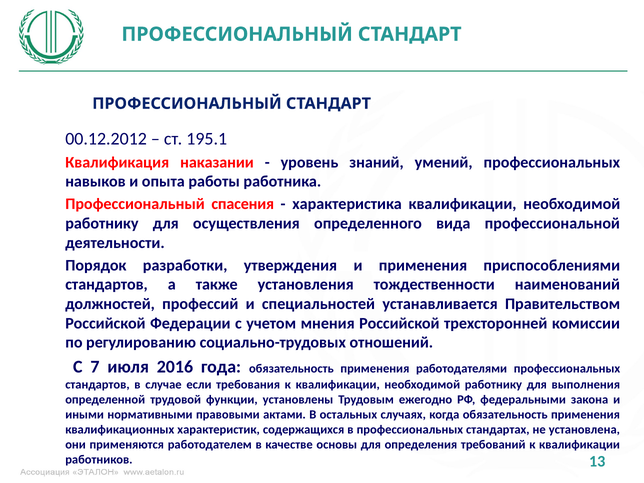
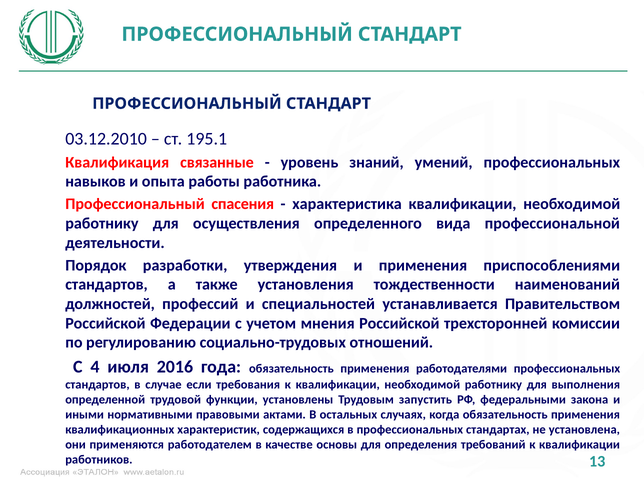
00.12.2012: 00.12.2012 -> 03.12.2010
наказании: наказании -> связанные
7: 7 -> 4
ежегодно: ежегодно -> запустить
